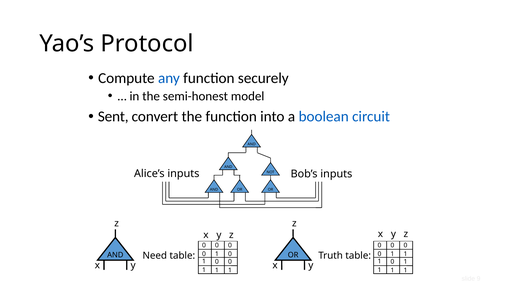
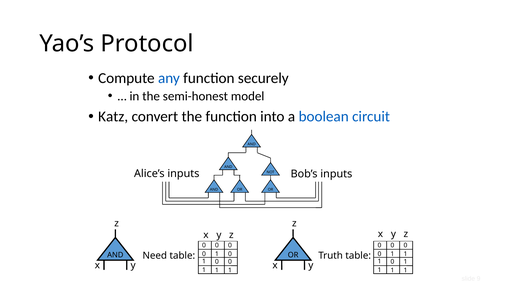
Sent: Sent -> Katz
